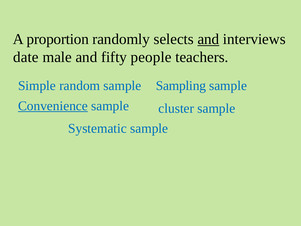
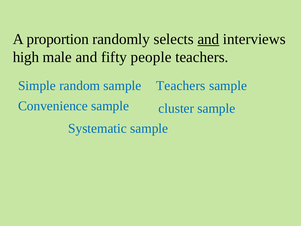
date: date -> high
sample Sampling: Sampling -> Teachers
Convenience underline: present -> none
